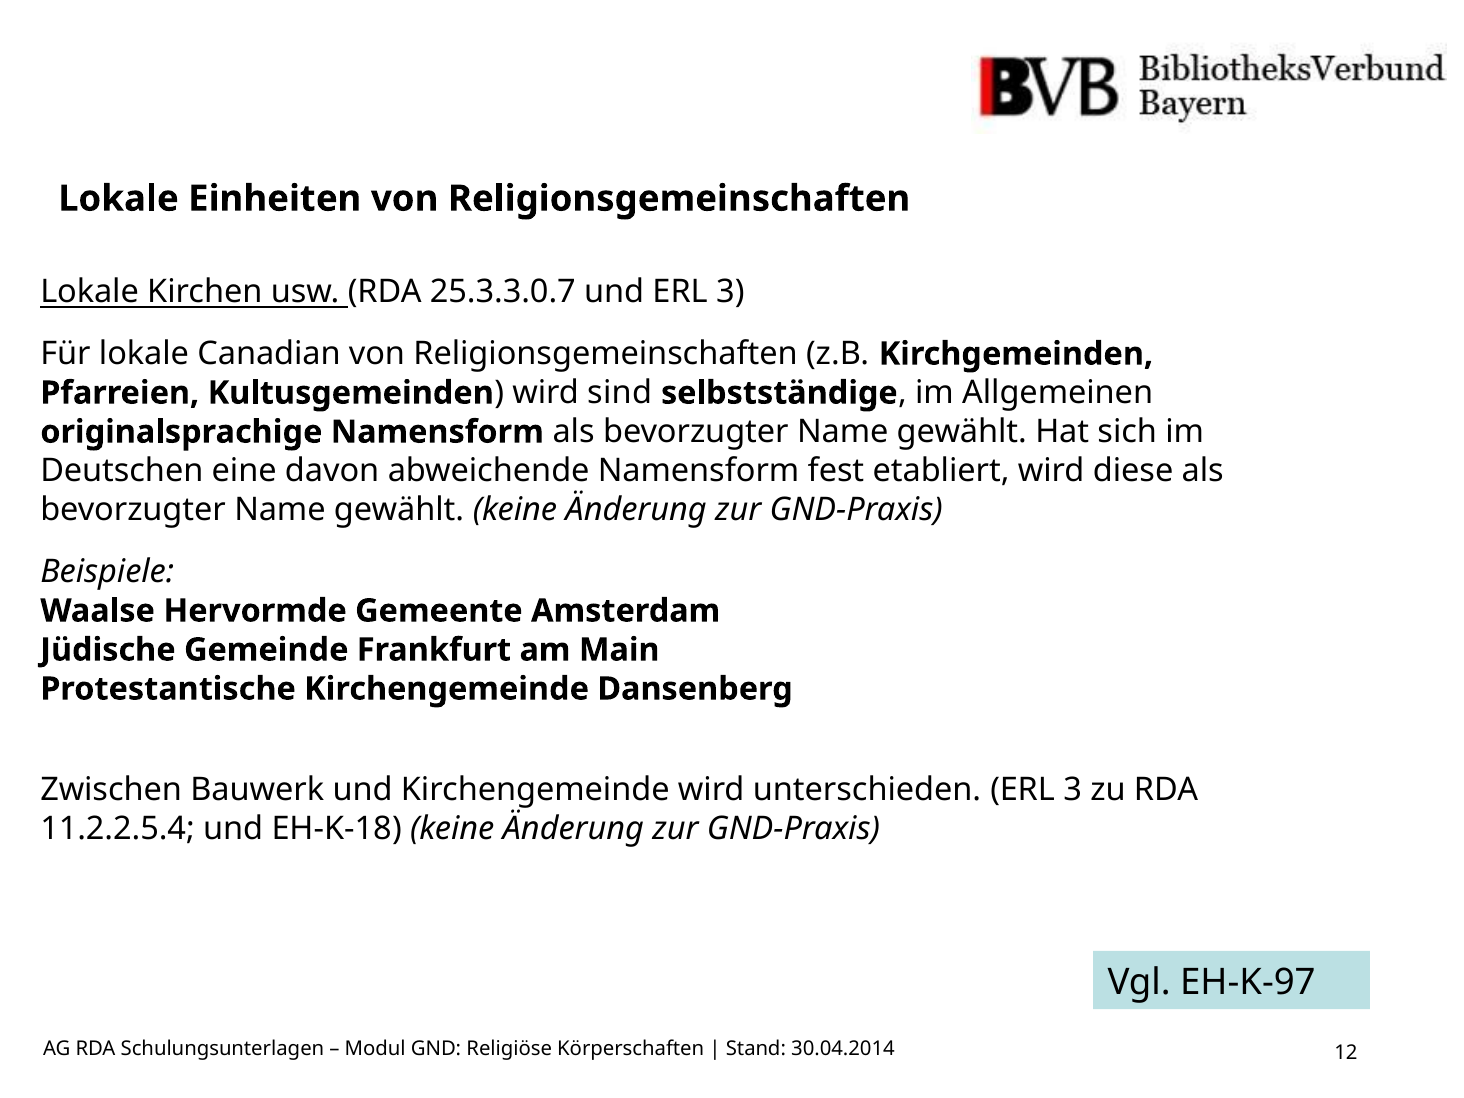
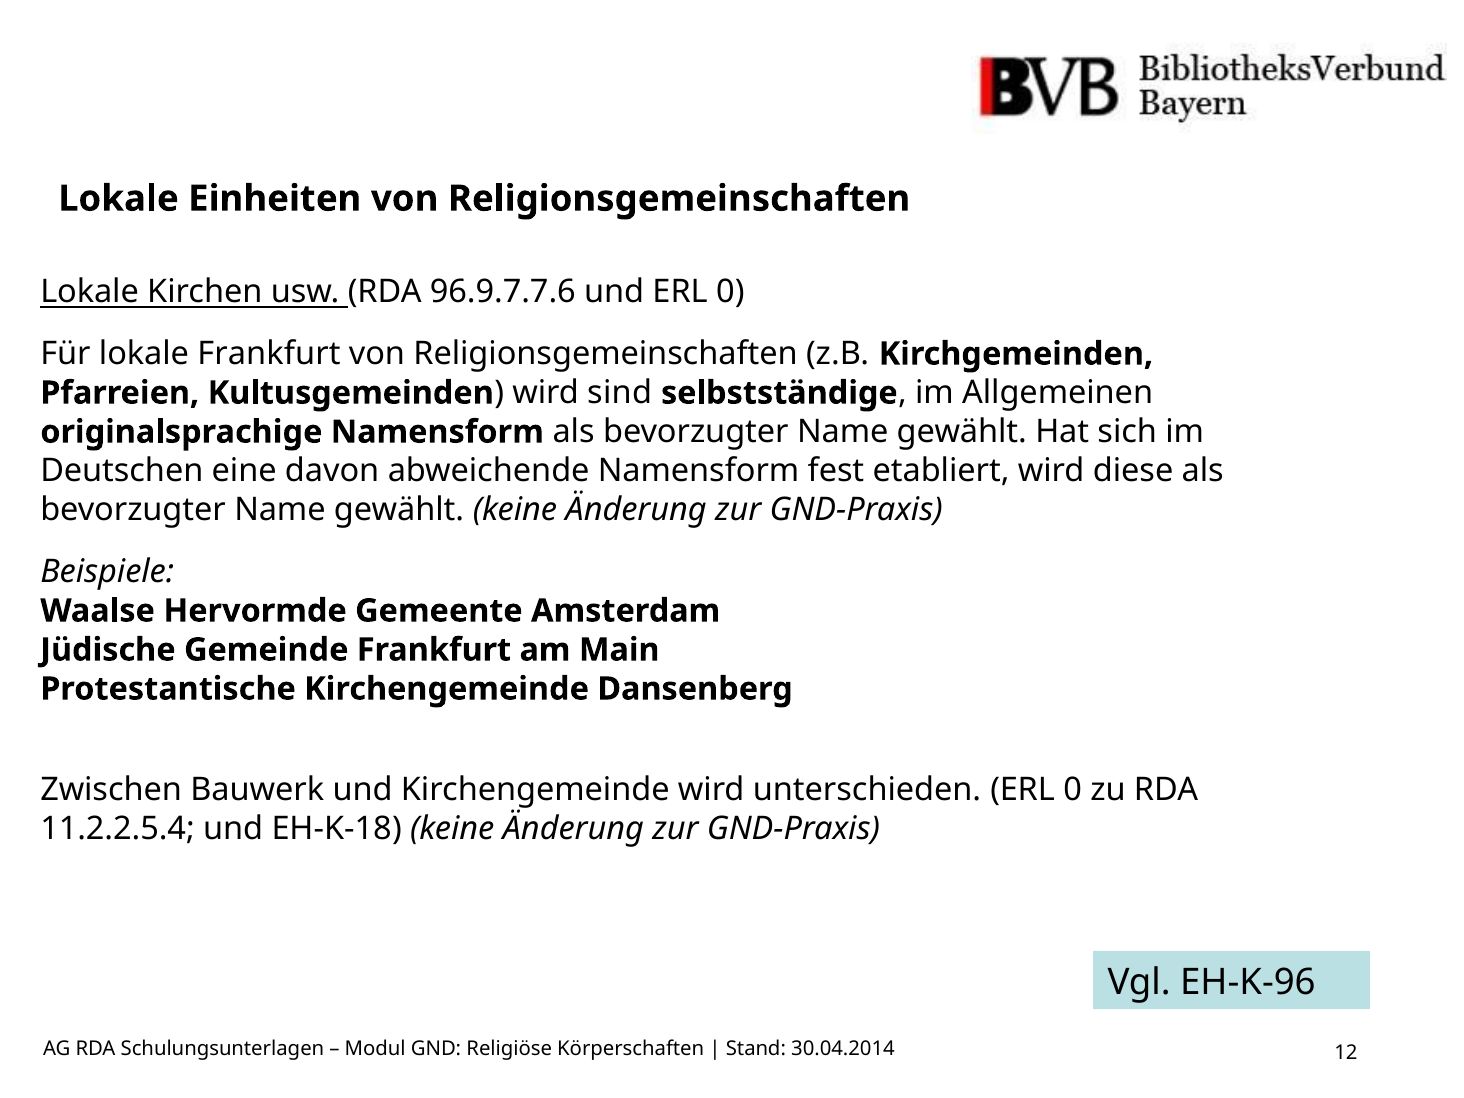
25.3.3.0.7: 25.3.3.0.7 -> 96.9.7.7.6
und ERL 3: 3 -> 0
lokale Canadian: Canadian -> Frankfurt
unterschieden ERL 3: 3 -> 0
EH-K-97: EH-K-97 -> EH-K-96
